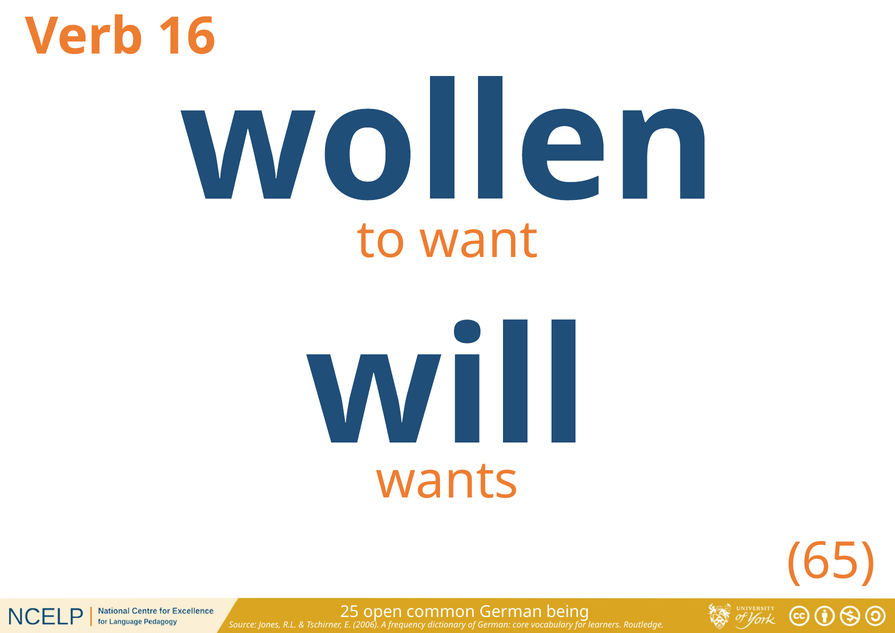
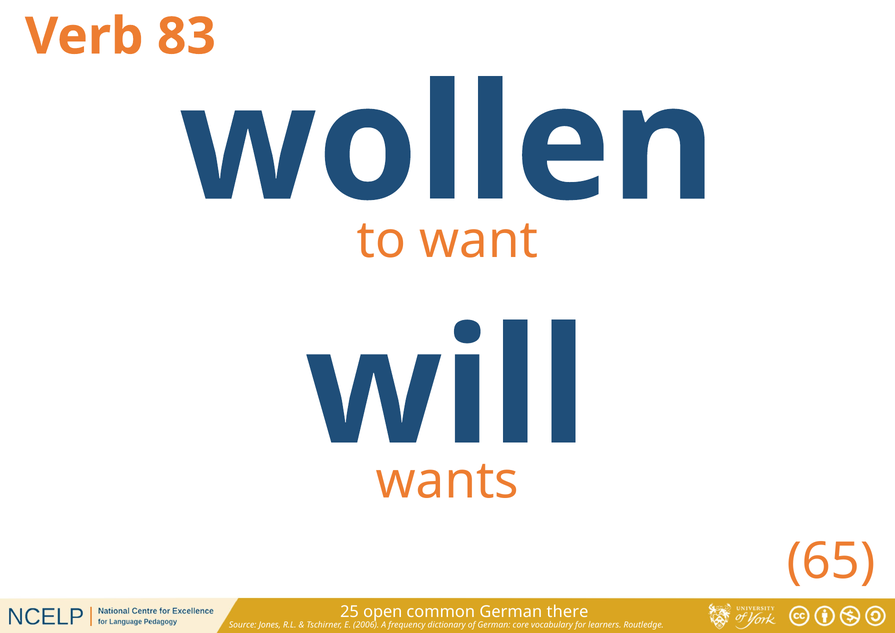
16: 16 -> 83
being: being -> there
